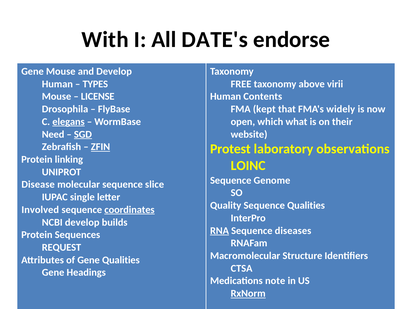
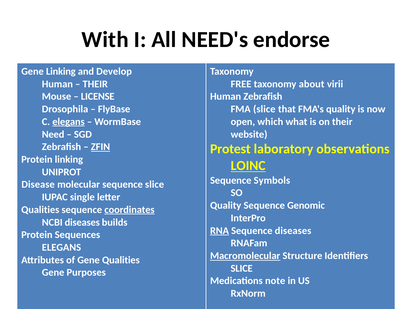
DATE's: DATE's -> NEED's
Gene Mouse: Mouse -> Linking
TYPES at (95, 84): TYPES -> THEIR
above: above -> about
Human Contents: Contents -> Zebrafish
FMA kept: kept -> slice
FMA's widely: widely -> quality
SGD underline: present -> none
LOINC underline: none -> present
Genome: Genome -> Symbols
Sequence Qualities: Qualities -> Genomic
Involved at (40, 210): Involved -> Qualities
NCBI develop: develop -> diseases
REQUEST at (62, 247): REQUEST -> ELEGANS
Macromolecular underline: none -> present
CTSA at (242, 268): CTSA -> SLICE
Headings: Headings -> Purposes
RxNorm underline: present -> none
